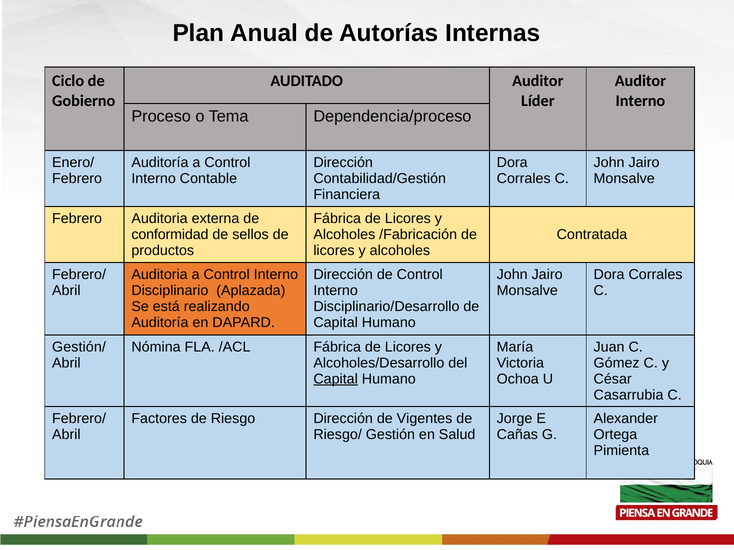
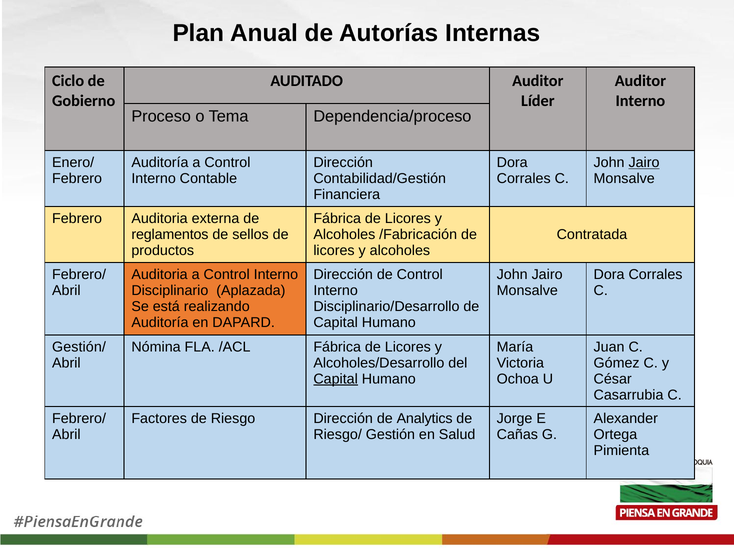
Jairo at (644, 163) underline: none -> present
conformidad: conformidad -> reglamentos
Vigentes: Vigentes -> Analytics
